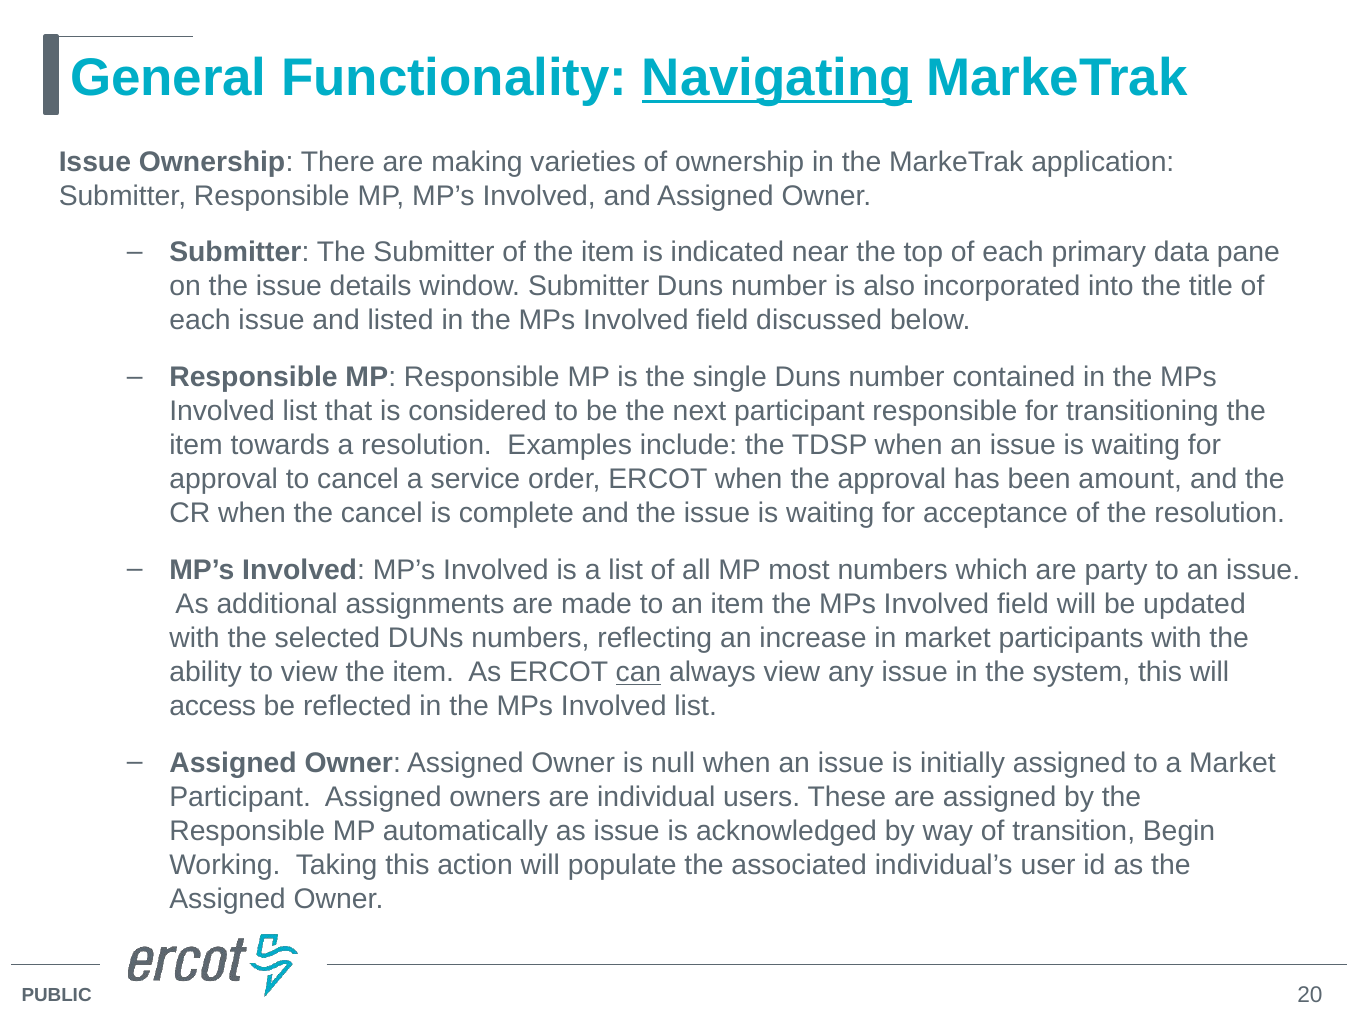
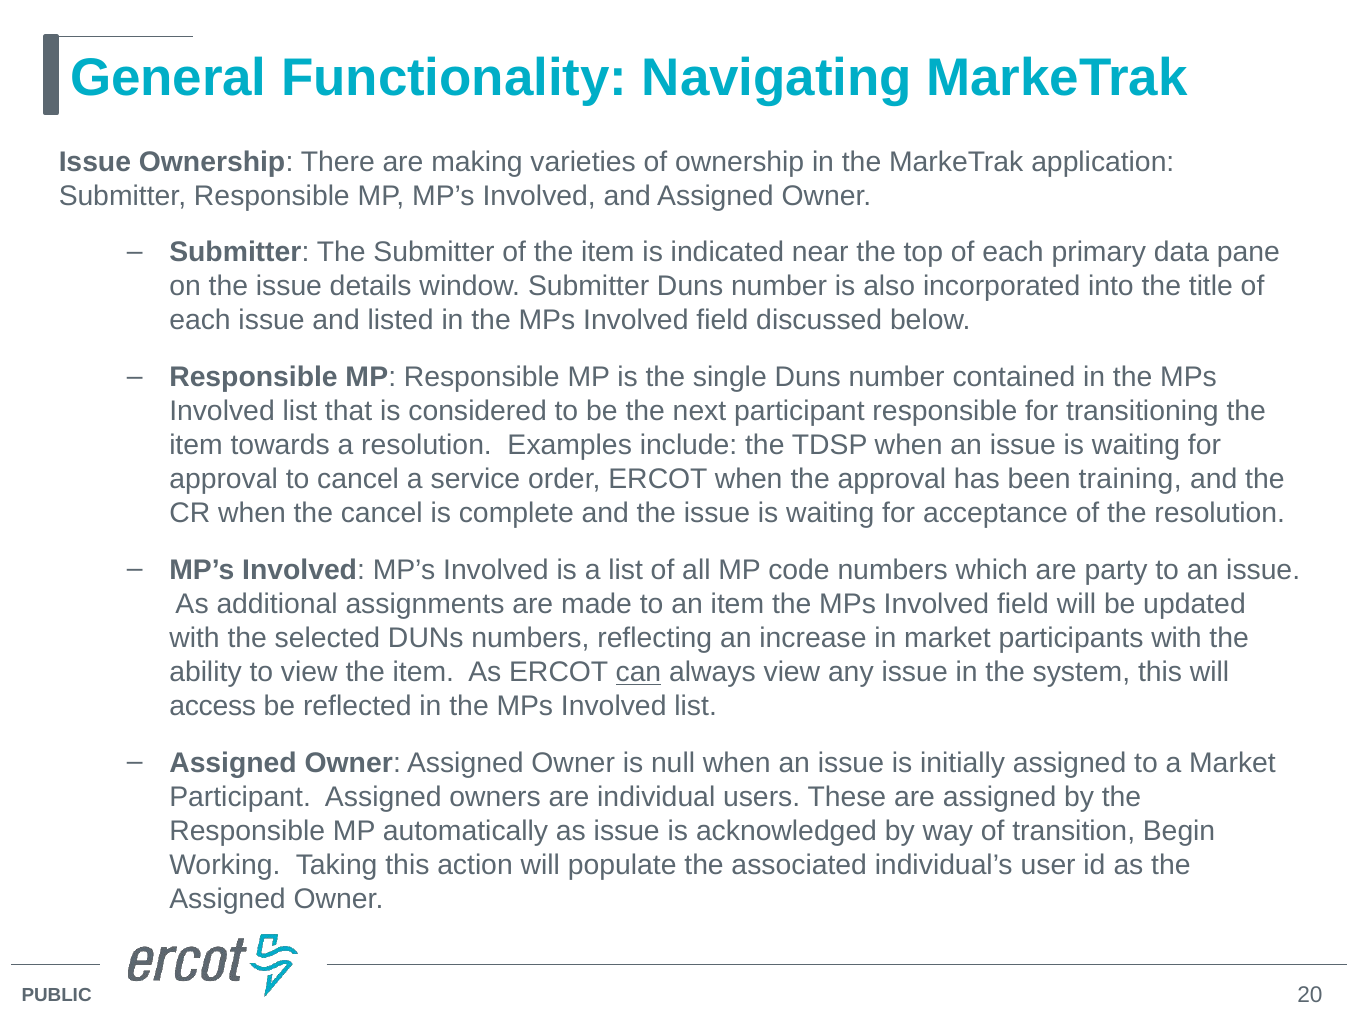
Navigating underline: present -> none
amount: amount -> training
most: most -> code
